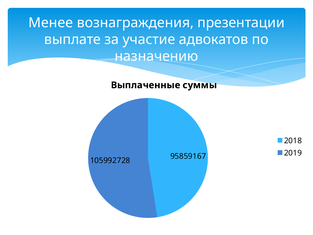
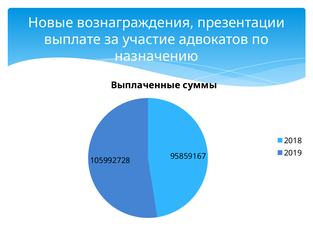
Менее: Менее -> Новые
